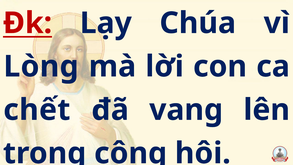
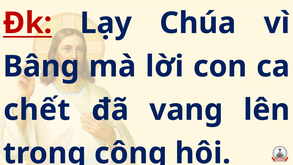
Lòng: Lòng -> Bâng
